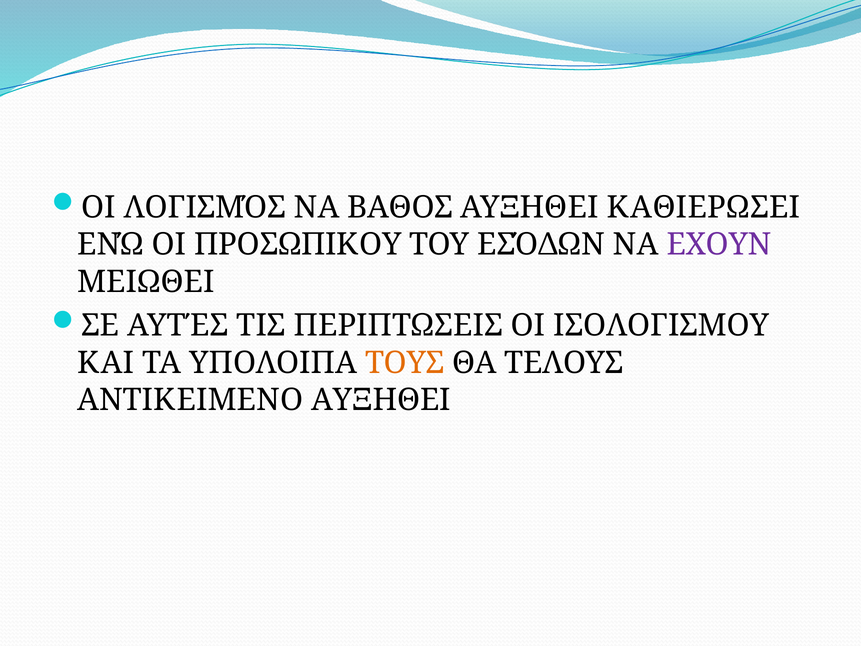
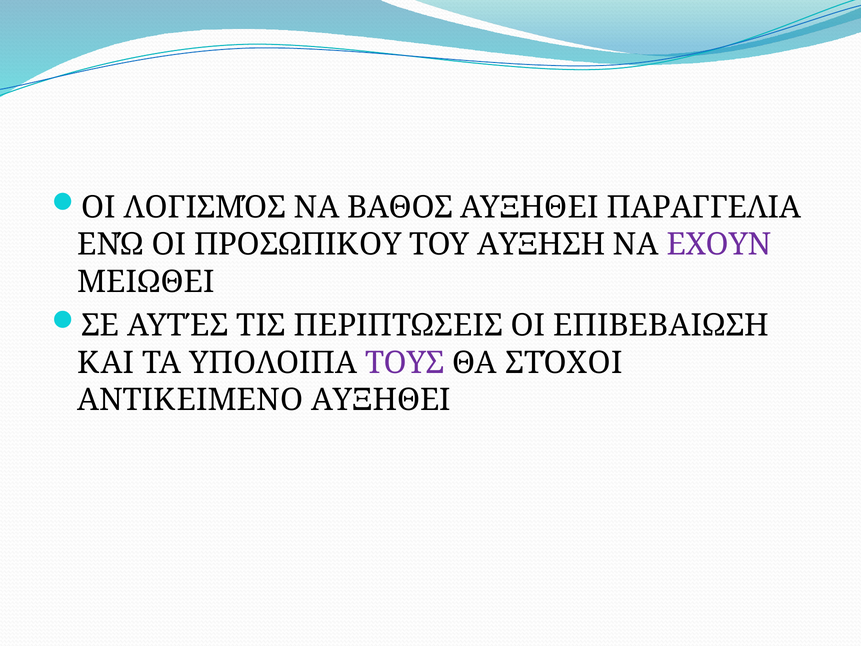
ΚΑΘΙΕΡΩΣΕΙ: ΚΑΘΙΕΡΩΣΕΙ -> ΠΑΡΑΓΓΕΛΙΑ
ΕΣΌΔΩΝ: ΕΣΌΔΩΝ -> ΑΥΞΗΣΗ
ΙΣΟΛΟΓΙΣΜΟΥ: ΙΣΟΛΟΓΙΣΜΟΥ -> ΕΠΙΒΕΒΑΙΩΣΗ
ΤΟΥΣ colour: orange -> purple
ΤΕΛΟΥΣ: ΤΕΛΟΥΣ -> ΣΤΌΧΟΙ
